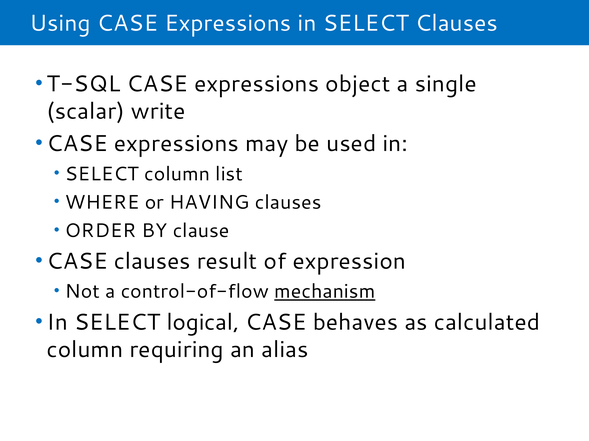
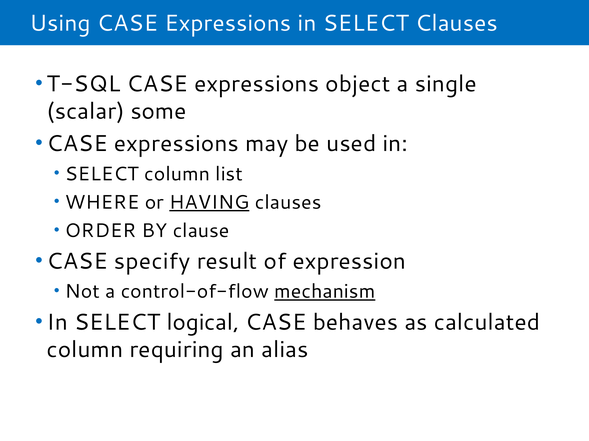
write: write -> some
HAVING underline: none -> present
CASE clauses: clauses -> specify
